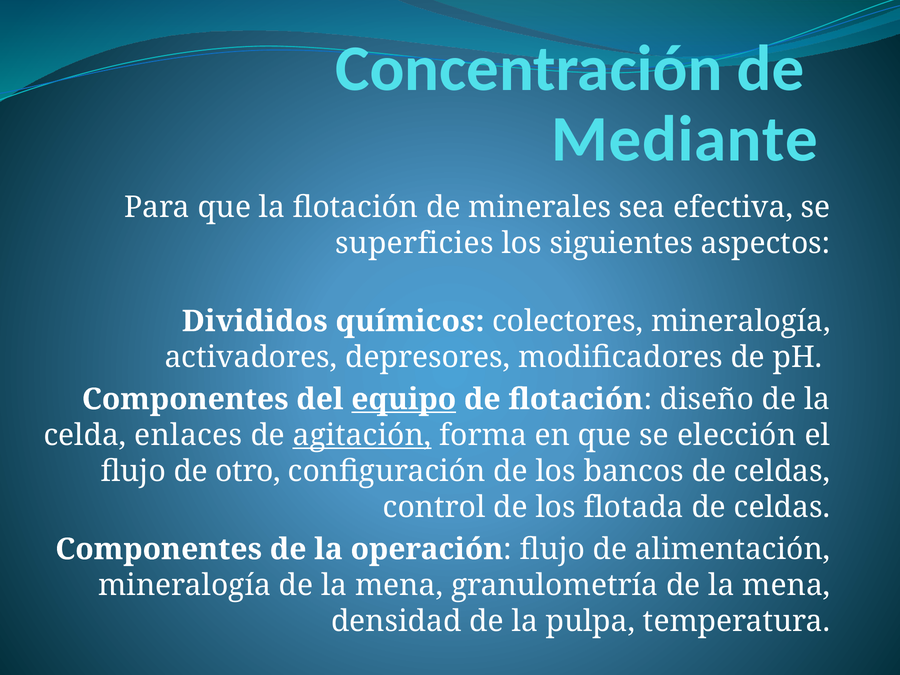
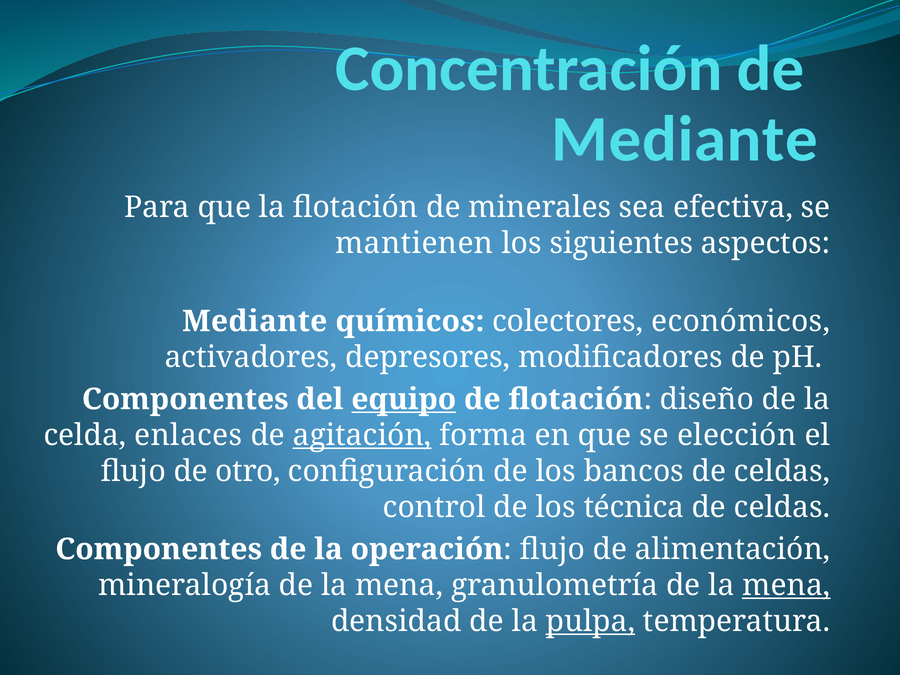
superficies: superficies -> mantienen
Divididos at (255, 321): Divididos -> Mediante
colectores mineralogía: mineralogía -> económicos
flotada: flotada -> técnica
mena at (786, 585) underline: none -> present
pulpa underline: none -> present
